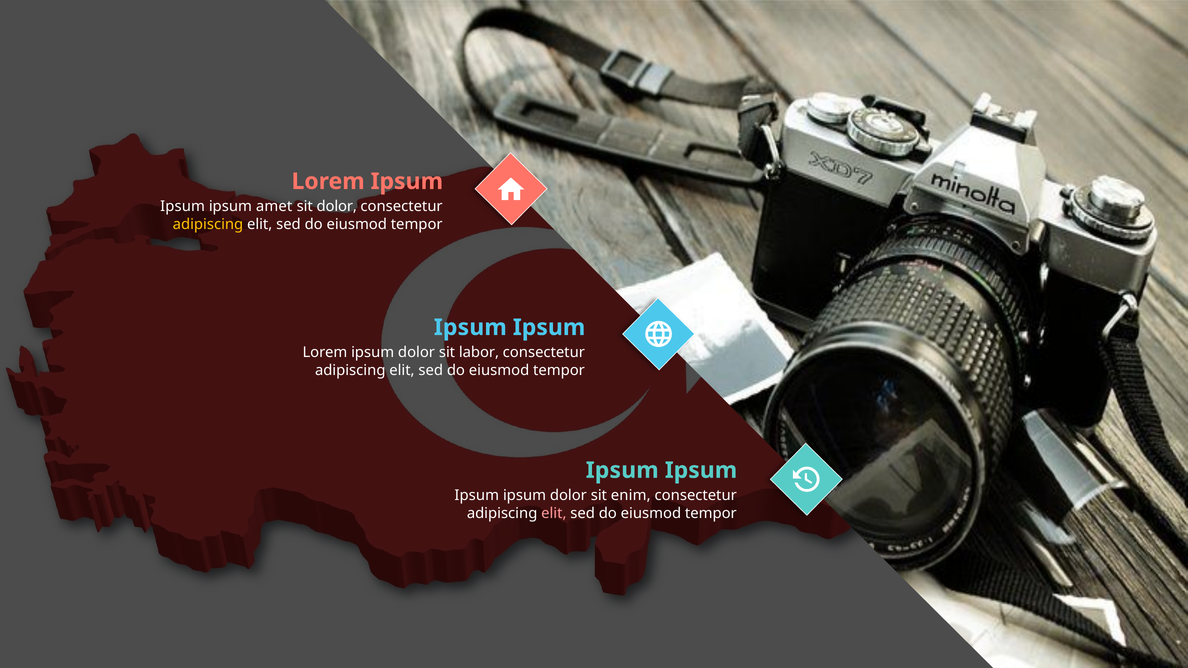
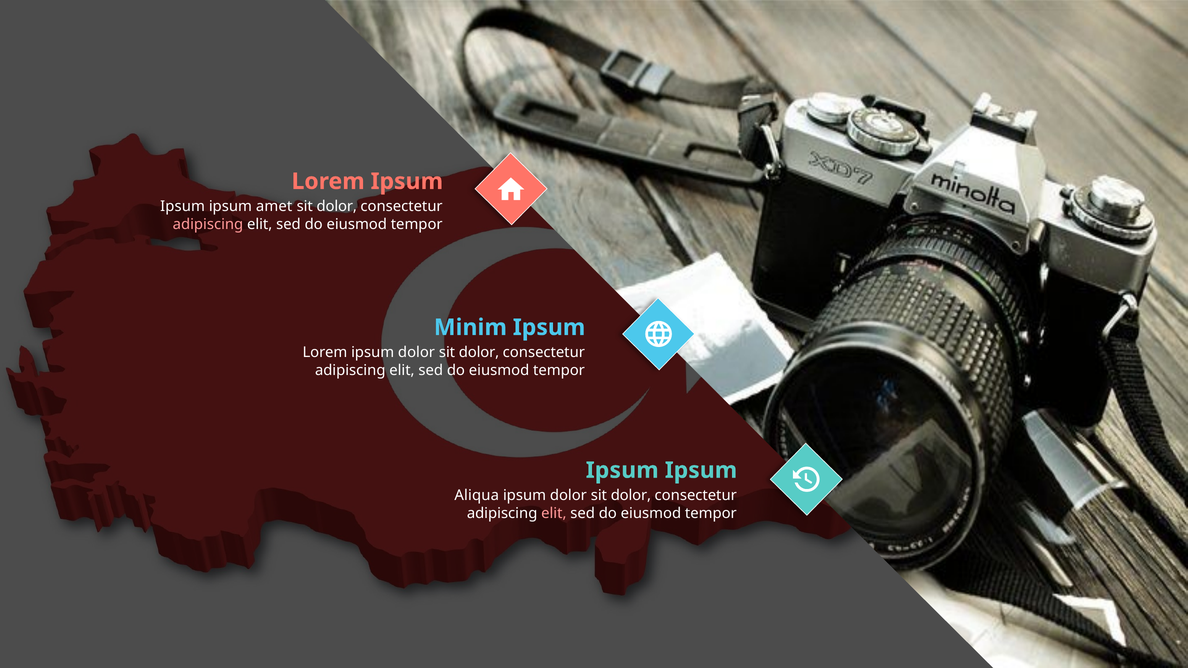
adipiscing at (208, 224) colour: yellow -> pink
Ipsum at (470, 328): Ipsum -> Minim
labor at (479, 353): labor -> dolor
Ipsum at (477, 496): Ipsum -> Aliqua
enim at (631, 496): enim -> dolor
